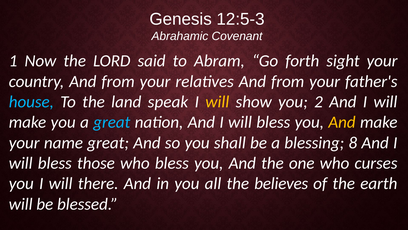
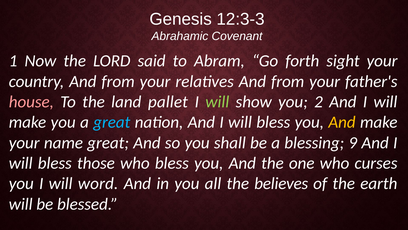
12:5-3: 12:5-3 -> 12:3-3
house colour: light blue -> pink
speak: speak -> pallet
will at (217, 102) colour: yellow -> light green
8: 8 -> 9
there: there -> word
